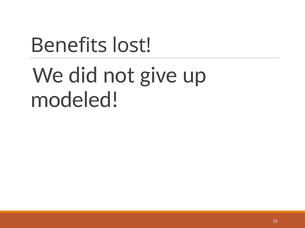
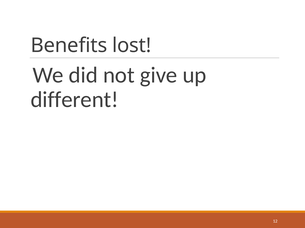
modeled: modeled -> different
